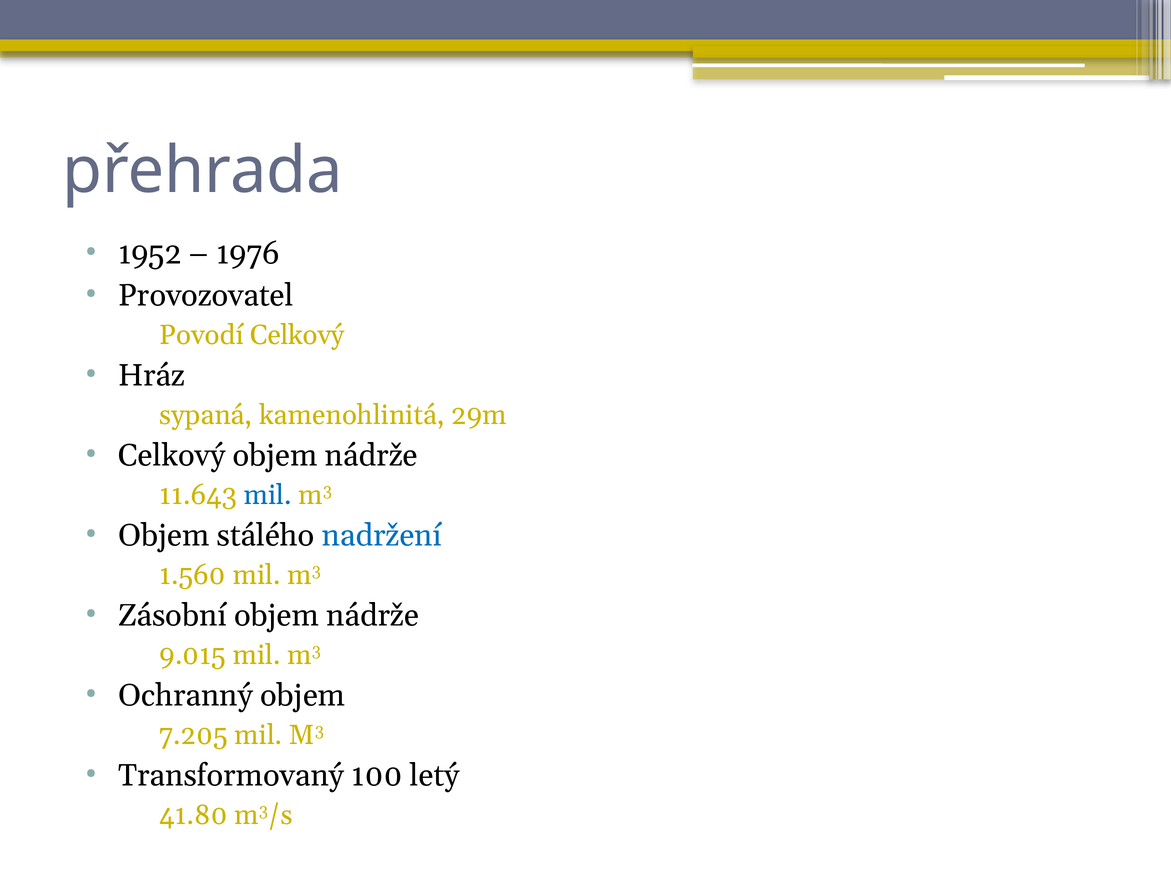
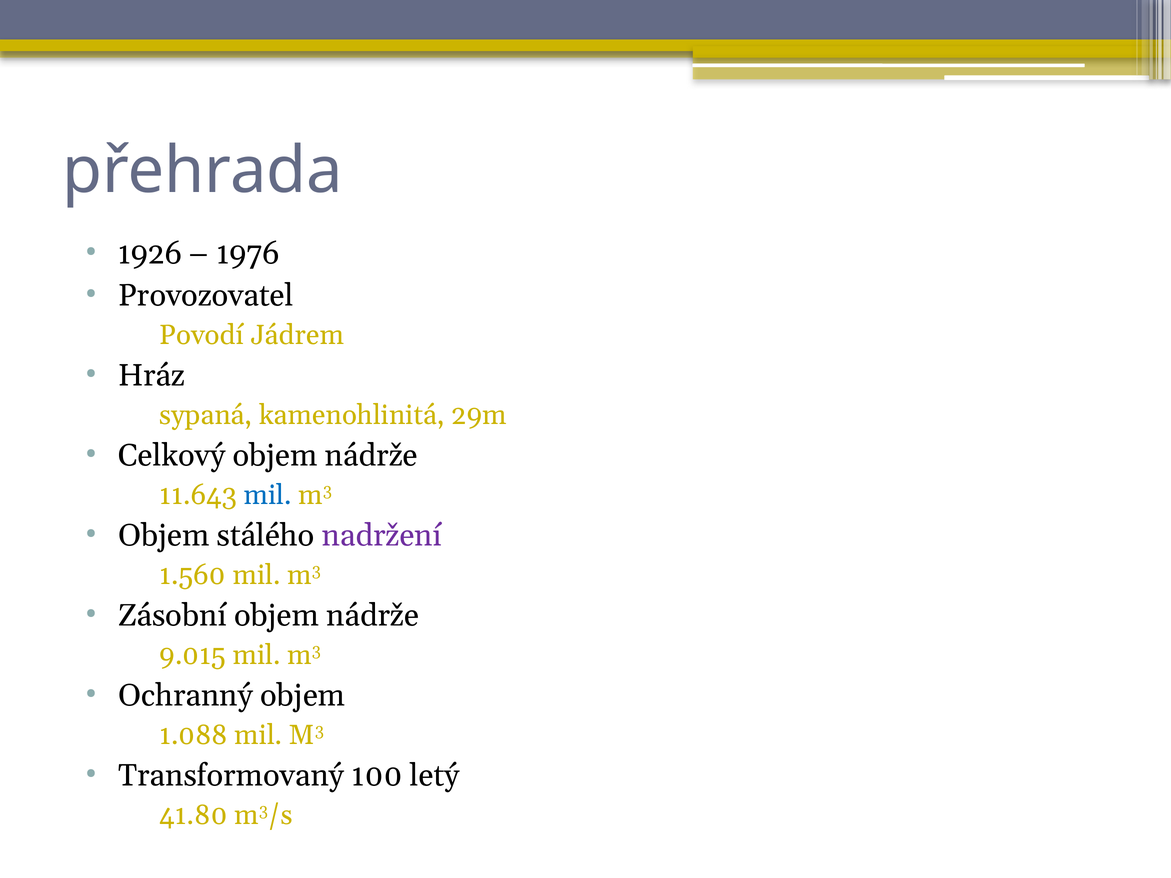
1952: 1952 -> 1926
Povodí Celkový: Celkový -> Jádrem
nadržení colour: blue -> purple
7.205: 7.205 -> 1.088
